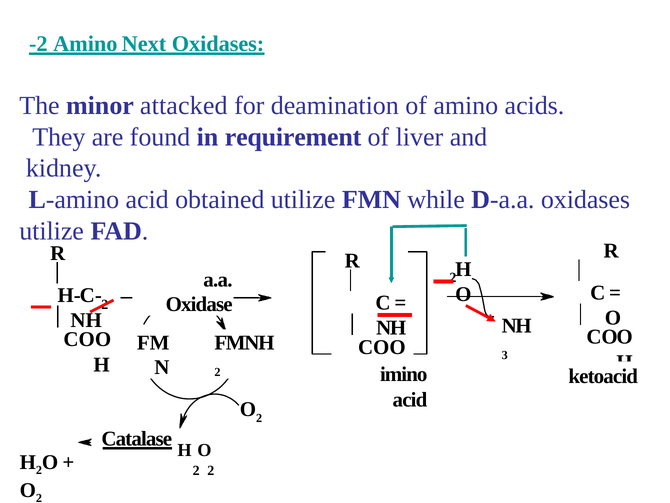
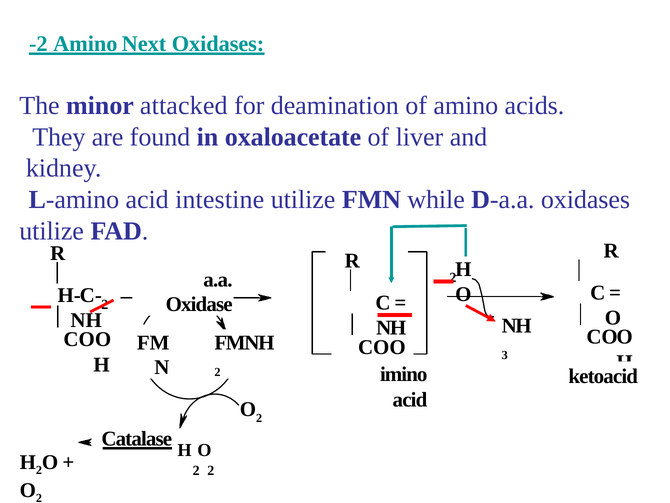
requirement: requirement -> oxaloacetate
obtained: obtained -> intestine
